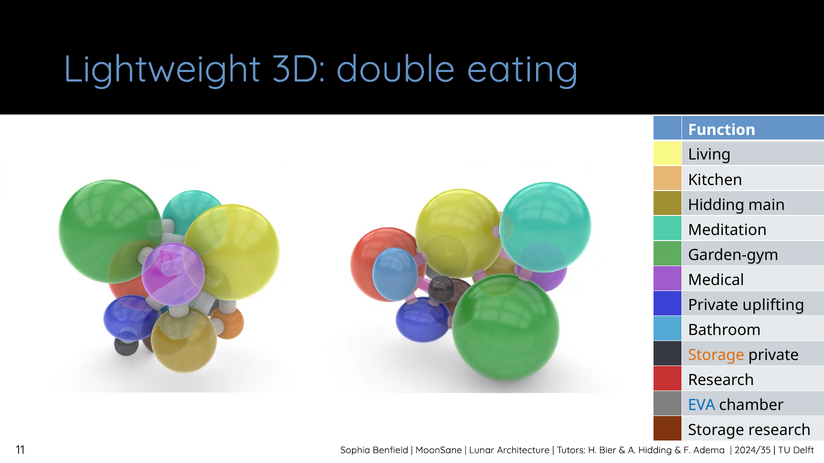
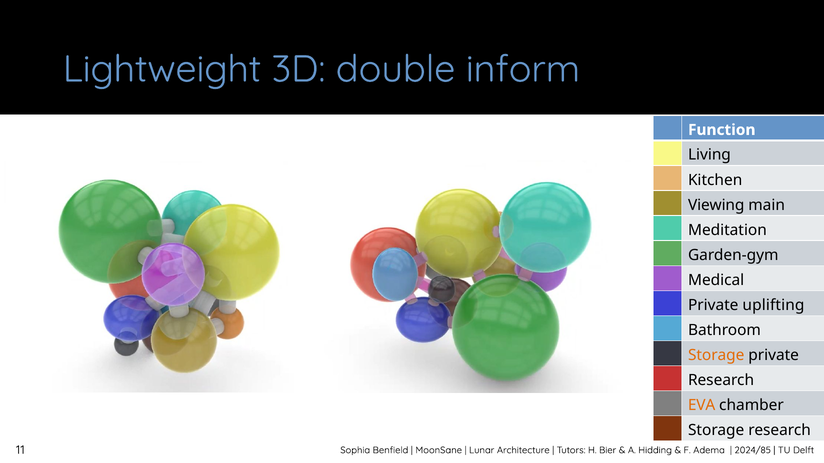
eating: eating -> inform
Hidding at (716, 205): Hidding -> Viewing
EVA colour: blue -> orange
2024/35: 2024/35 -> 2024/85
